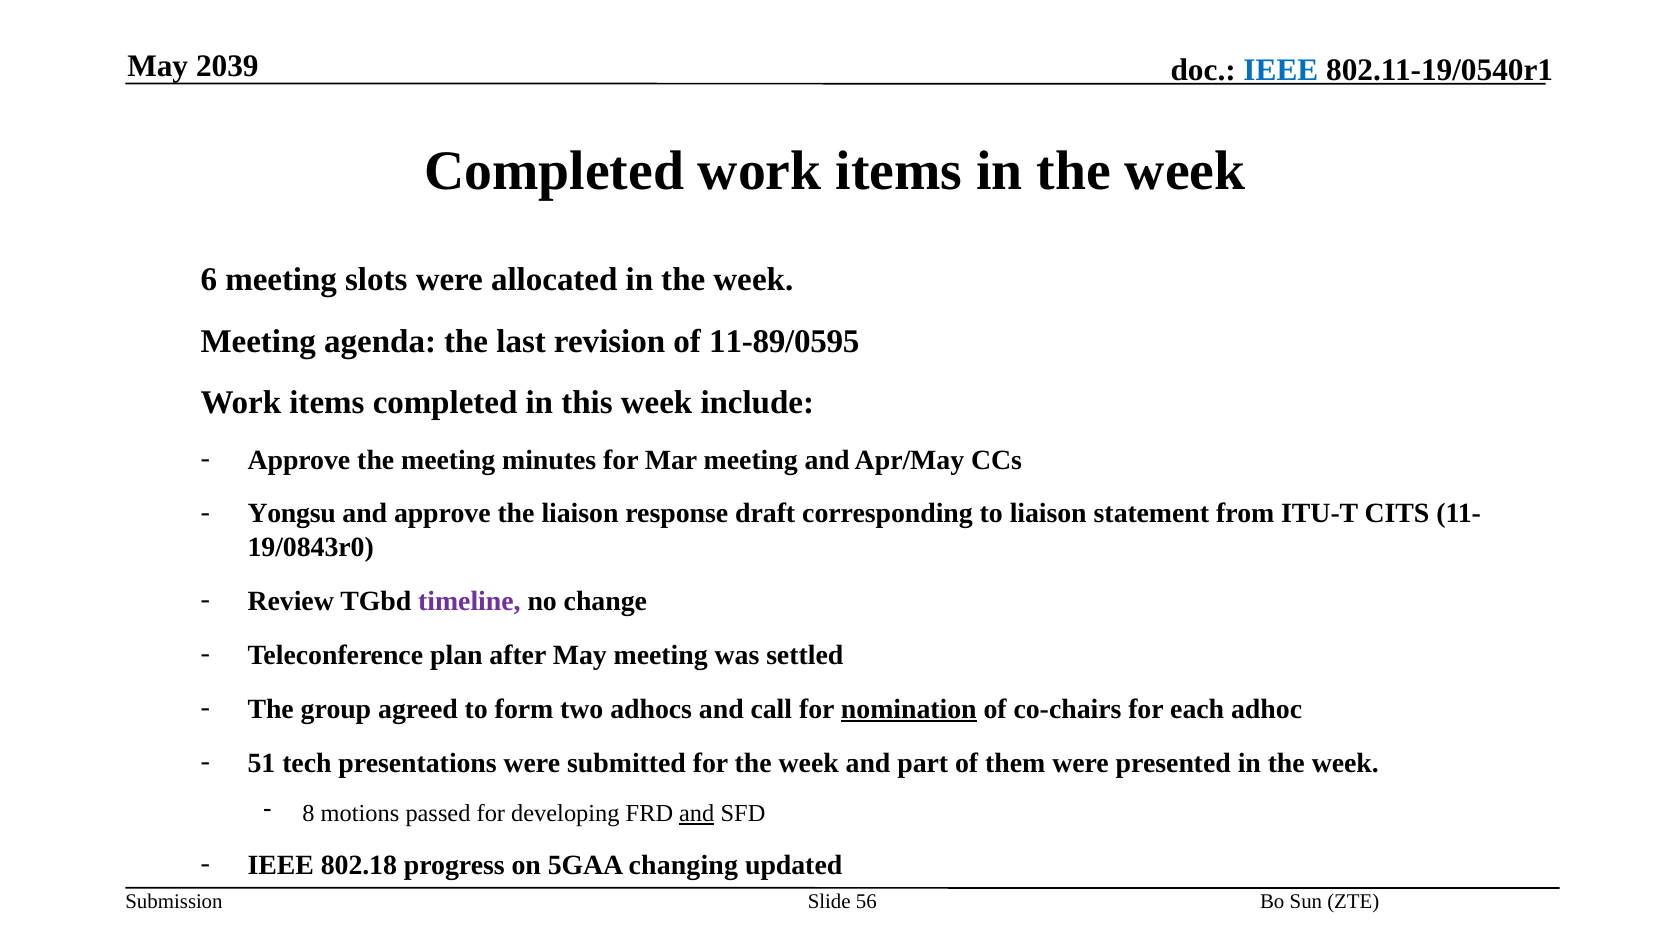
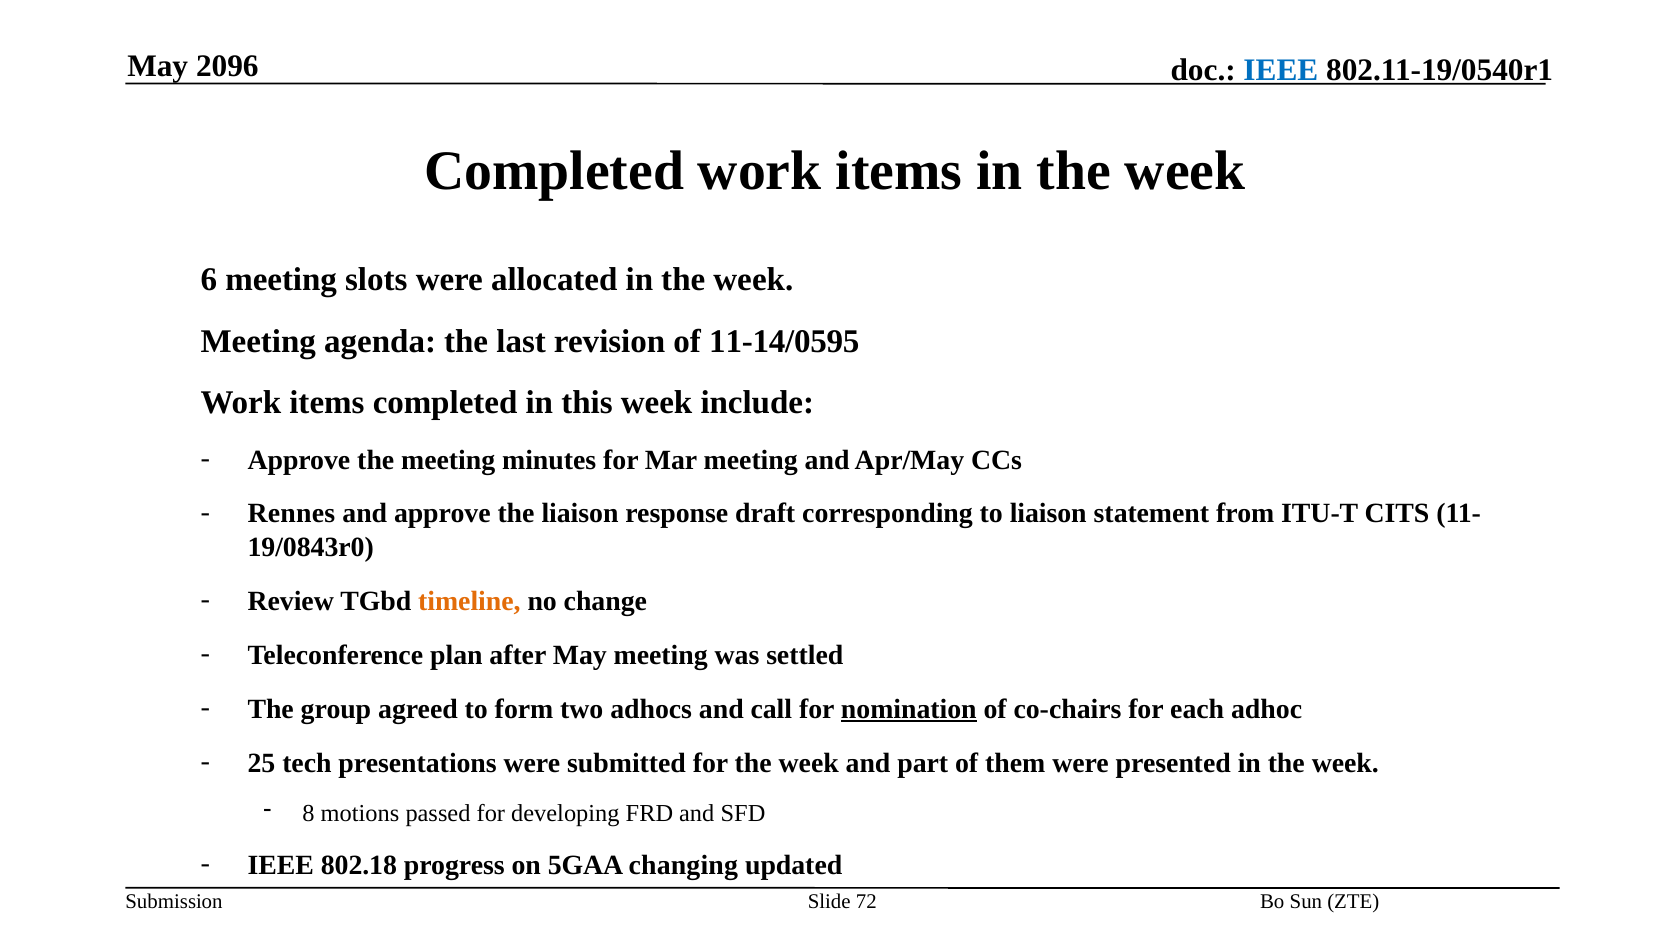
2039: 2039 -> 2096
11-89/0595: 11-89/0595 -> 11-14/0595
Yongsu: Yongsu -> Rennes
timeline colour: purple -> orange
51: 51 -> 25
and at (697, 813) underline: present -> none
56: 56 -> 72
